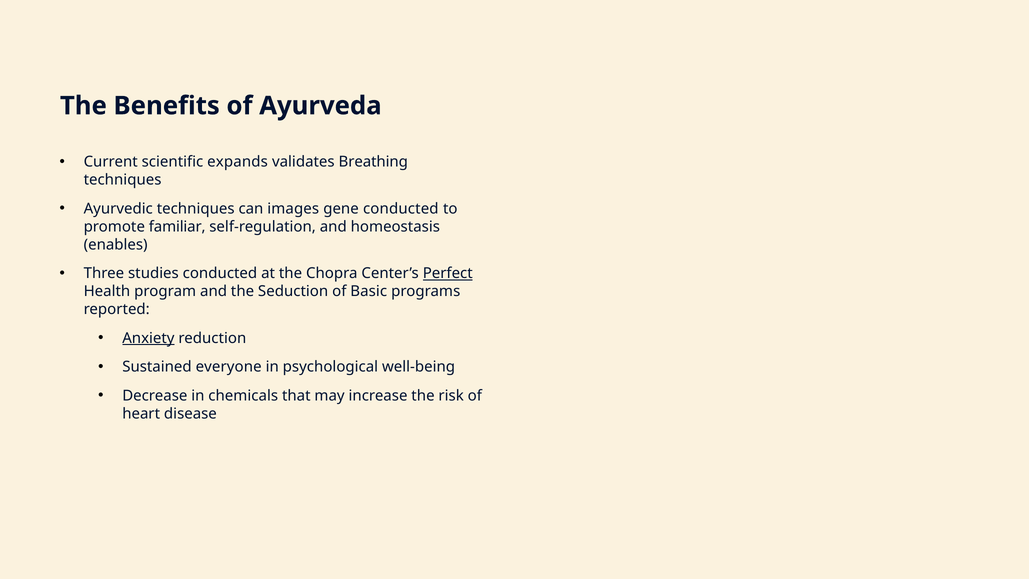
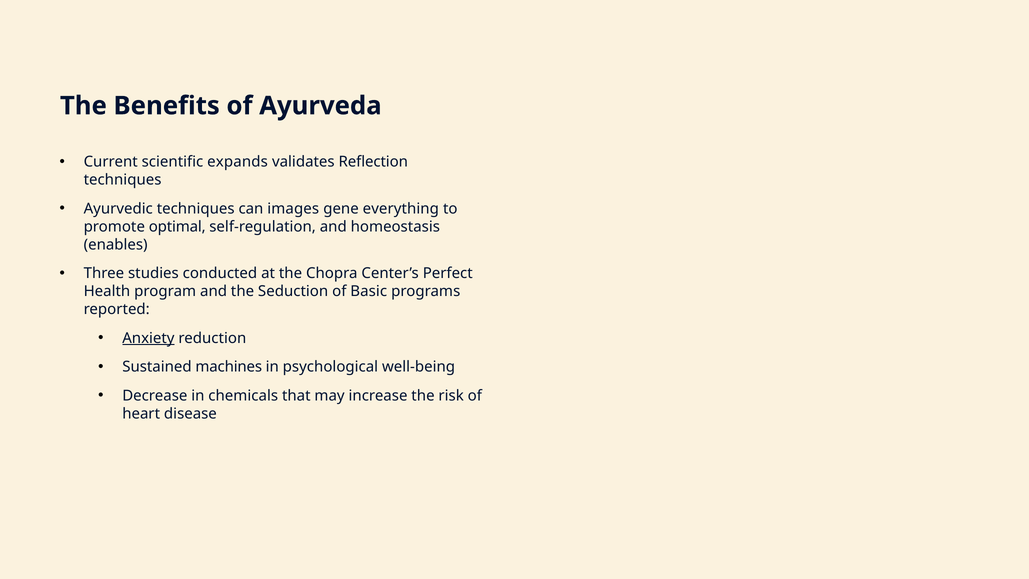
Breathing: Breathing -> Reflection
gene conducted: conducted -> everything
familiar: familiar -> optimal
Perfect underline: present -> none
everyone: everyone -> machines
